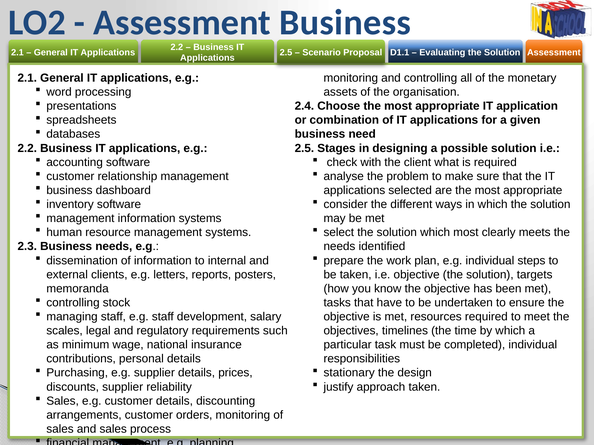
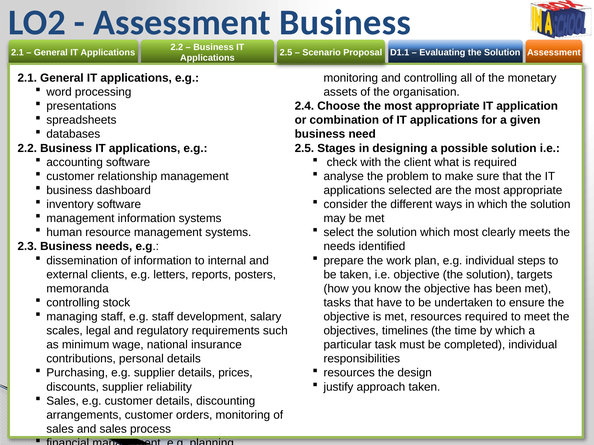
stationary at (349, 373): stationary -> resources
